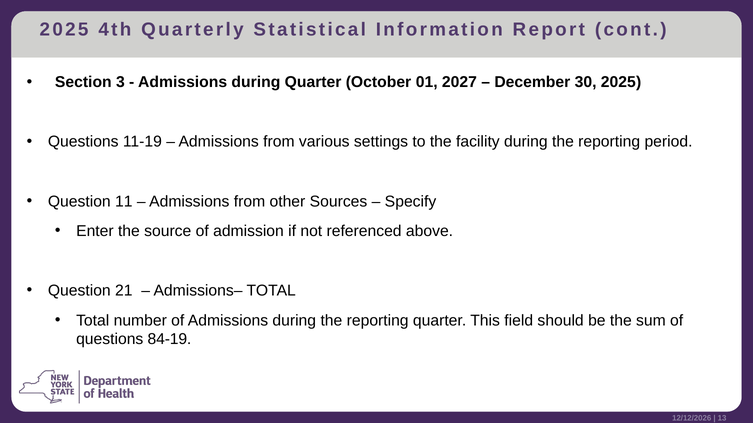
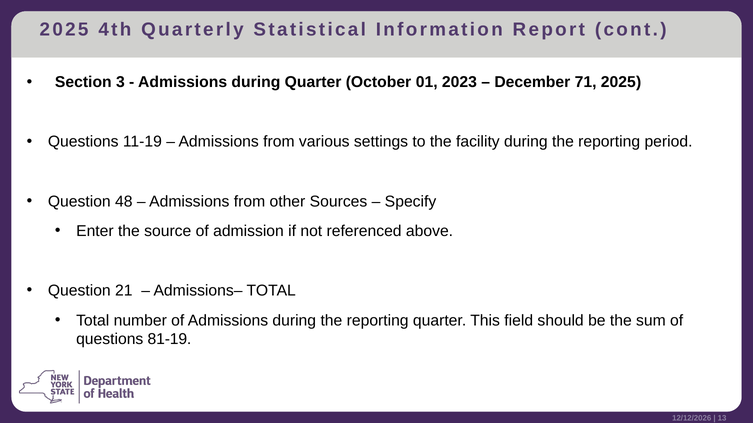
2027: 2027 -> 2023
30: 30 -> 71
11: 11 -> 48
84-19: 84-19 -> 81-19
